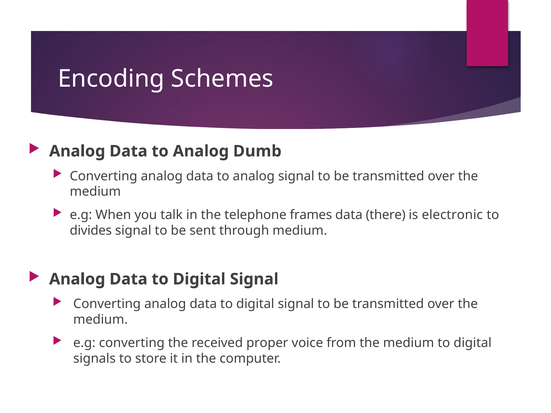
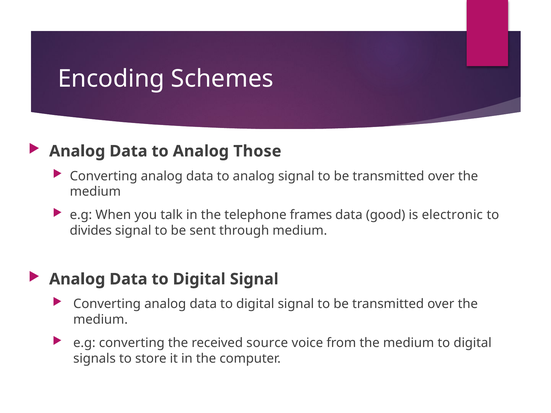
Dumb: Dumb -> Those
there: there -> good
proper: proper -> source
